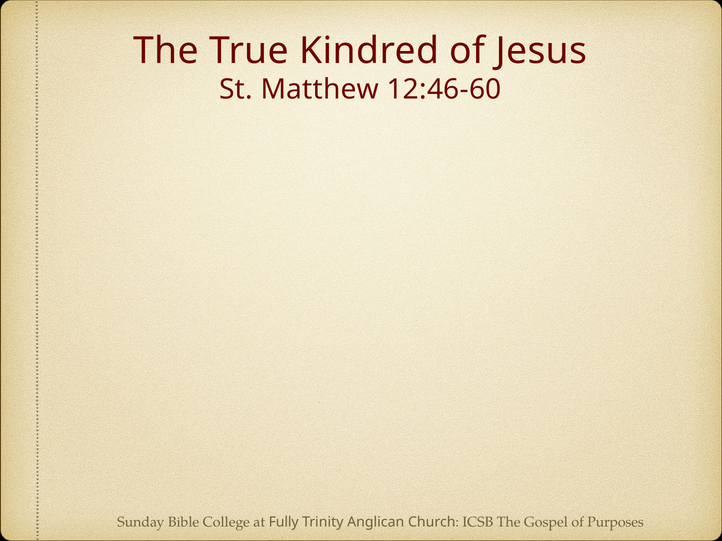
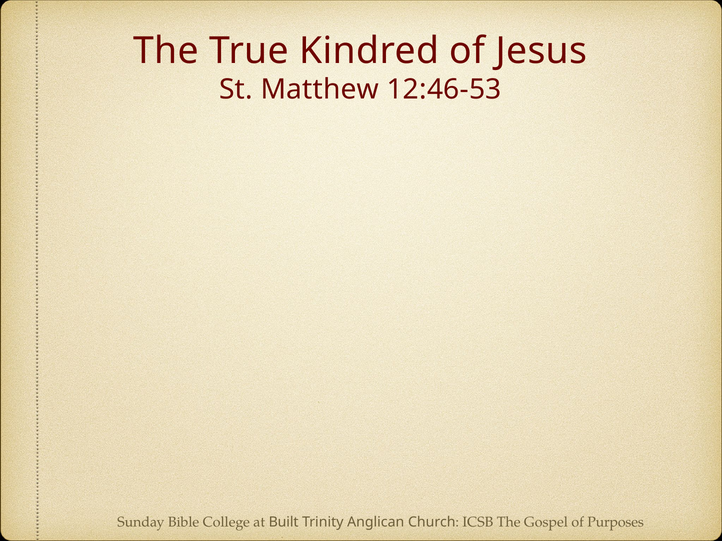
12:46-60: 12:46-60 -> 12:46-53
Fully: Fully -> Built
